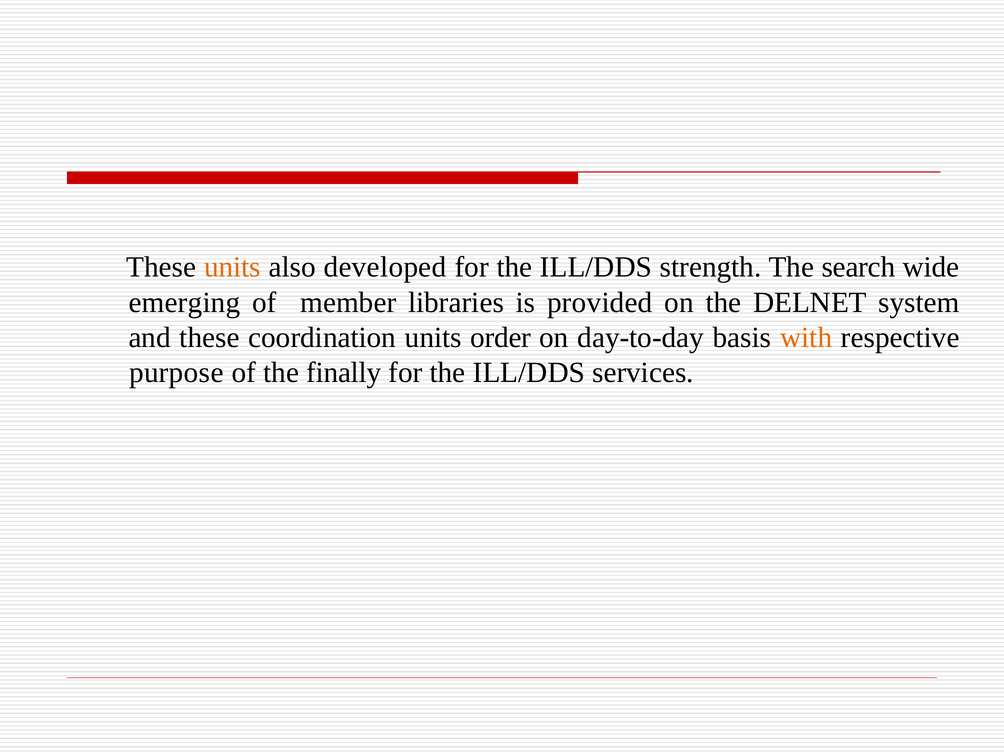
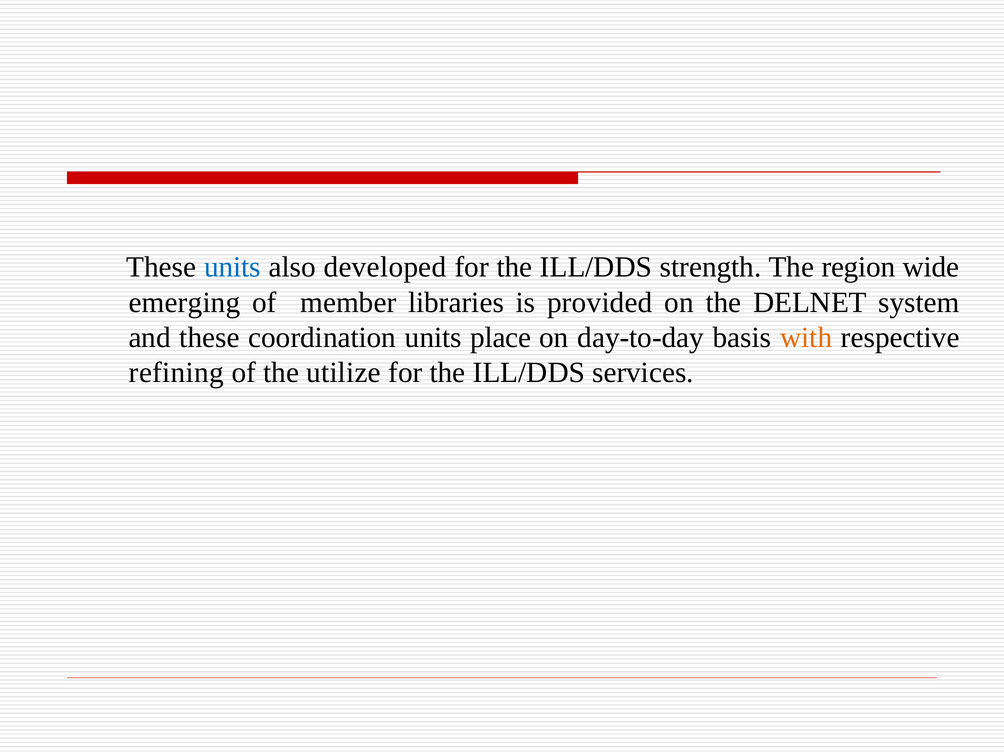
units at (232, 267) colour: orange -> blue
search: search -> region
order: order -> place
purpose: purpose -> refining
finally: finally -> utilize
